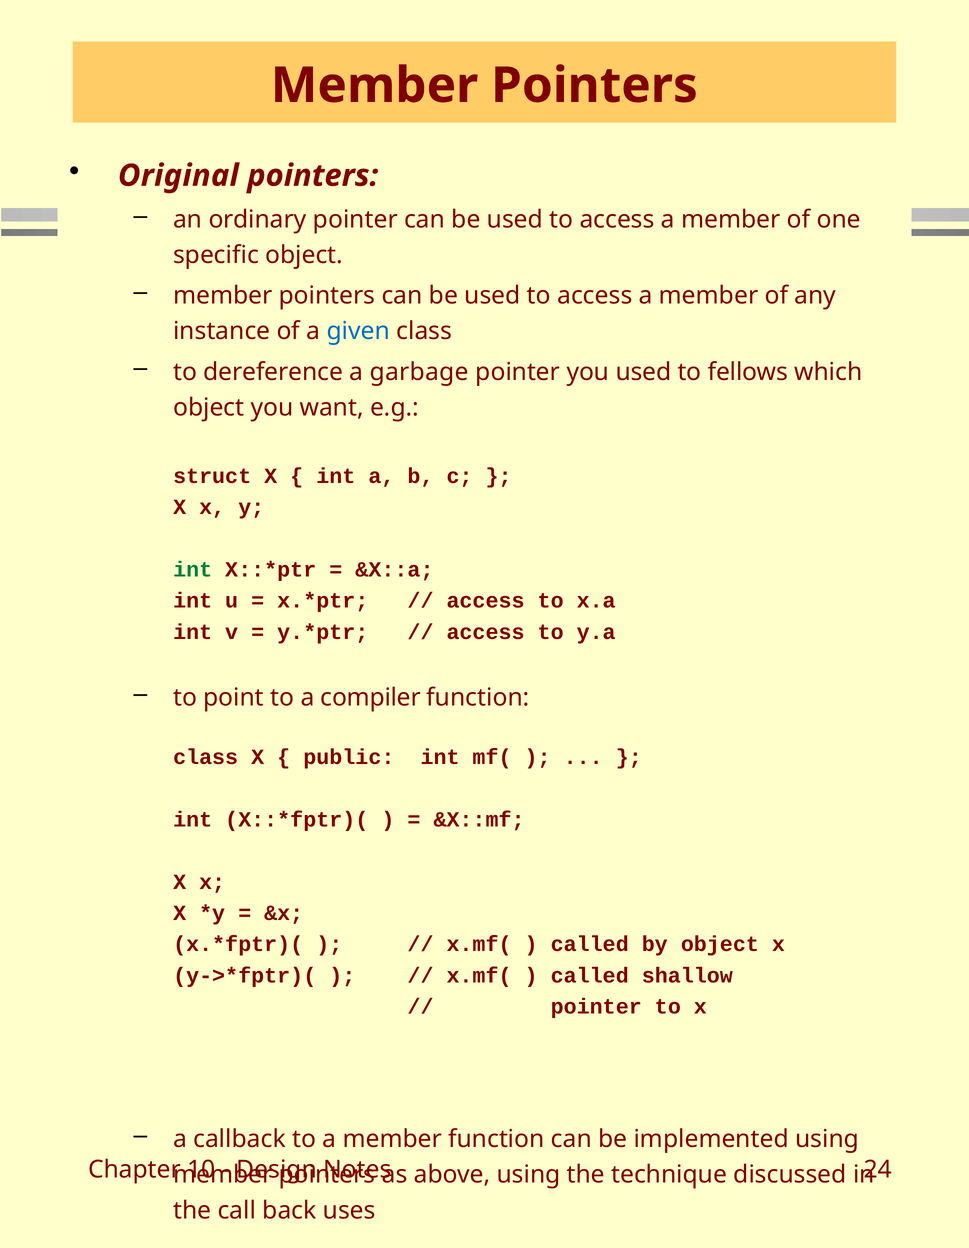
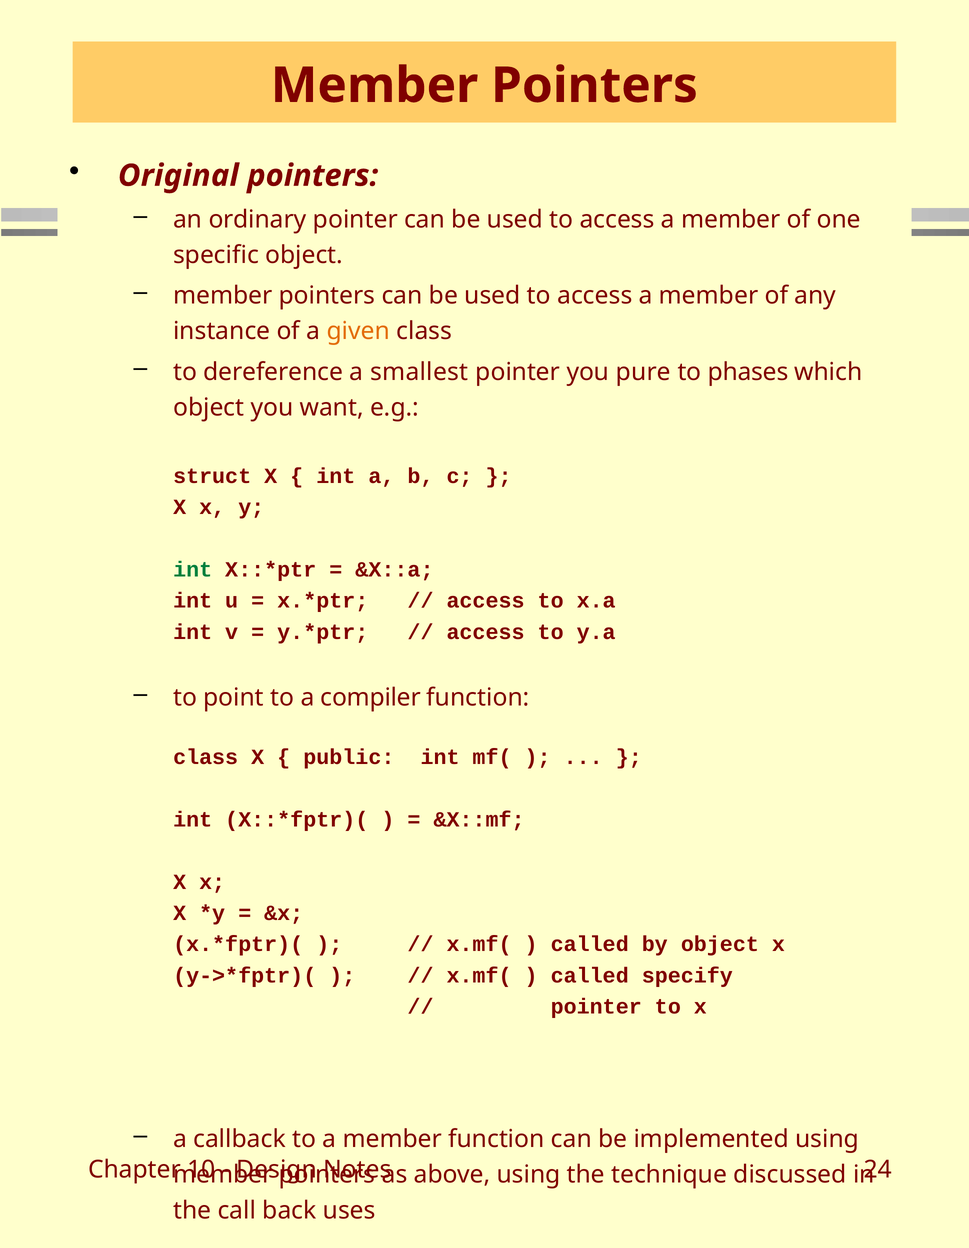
given colour: blue -> orange
garbage: garbage -> smallest
you used: used -> pure
fellows: fellows -> phases
shallow: shallow -> specify
